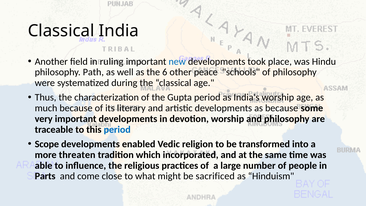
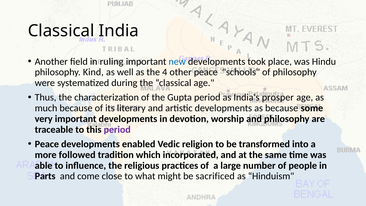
Path: Path -> Kind
6: 6 -> 4
India's worship: worship -> prosper
period at (117, 129) colour: blue -> purple
Scope at (47, 144): Scope -> Peace
threaten: threaten -> followed
